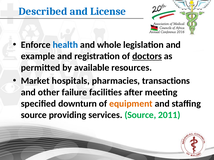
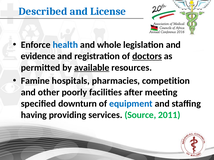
example: example -> evidence
available underline: none -> present
Market: Market -> Famine
transactions: transactions -> competition
failure: failure -> poorly
equipment colour: orange -> blue
source at (34, 115): source -> having
